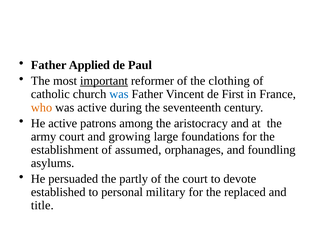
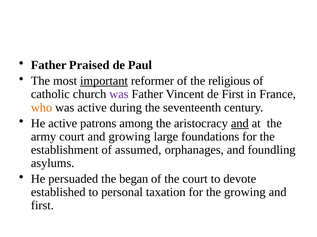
Applied: Applied -> Praised
clothing: clothing -> religious
was at (119, 94) colour: blue -> purple
and at (240, 124) underline: none -> present
partly: partly -> began
military: military -> taxation
the replaced: replaced -> growing
title at (42, 206): title -> first
